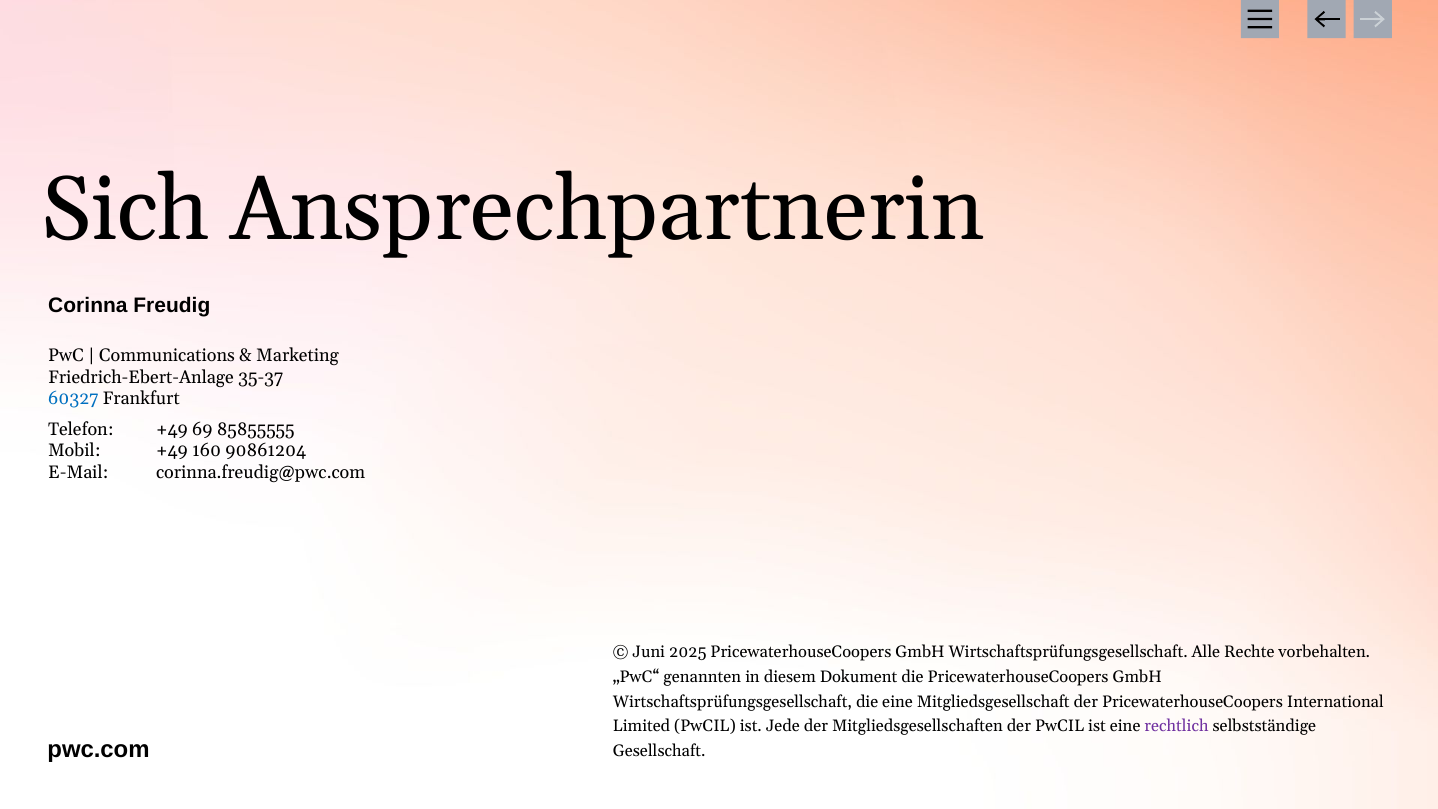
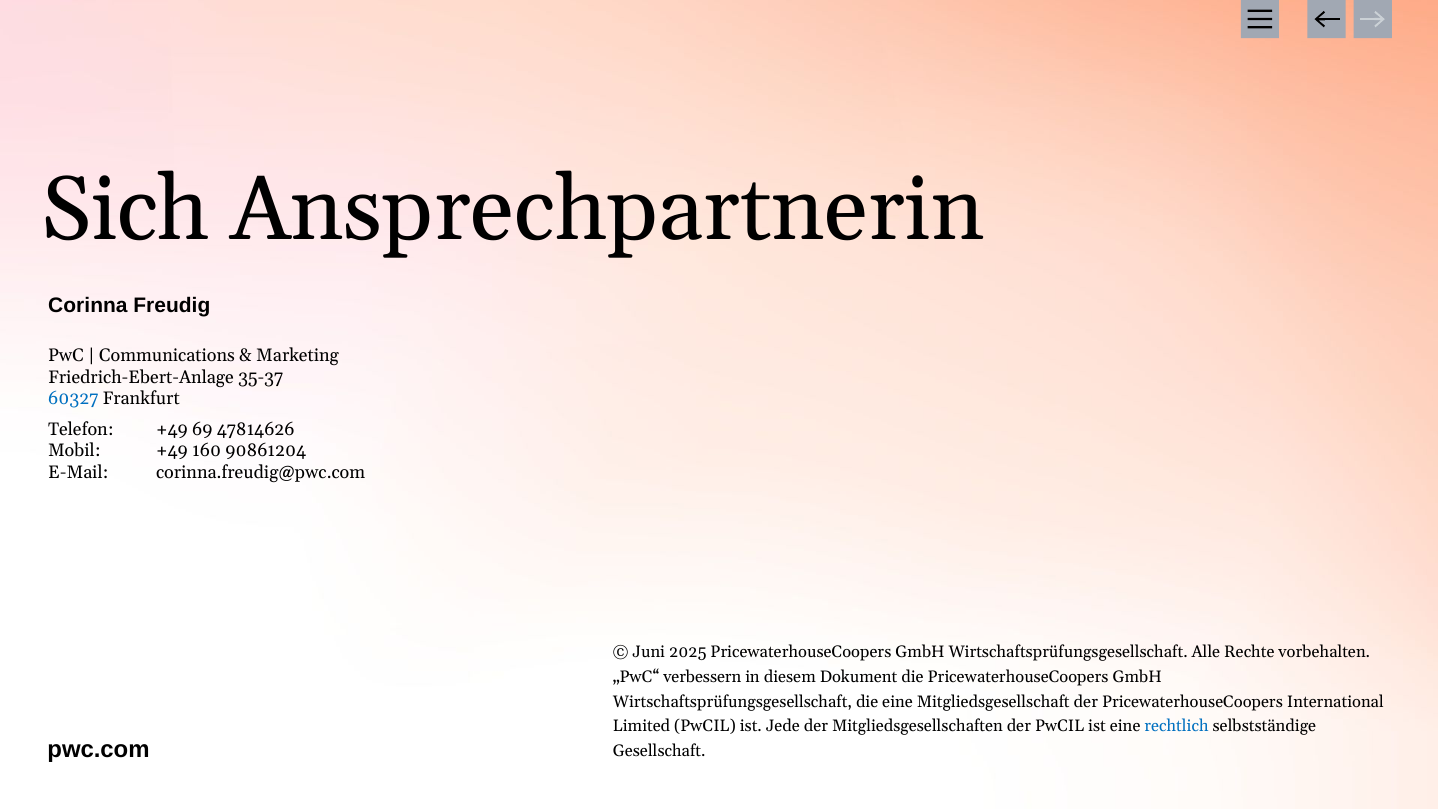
85855555: 85855555 -> 47814626
genannten: genannten -> verbessern
rechtlich colour: purple -> blue
